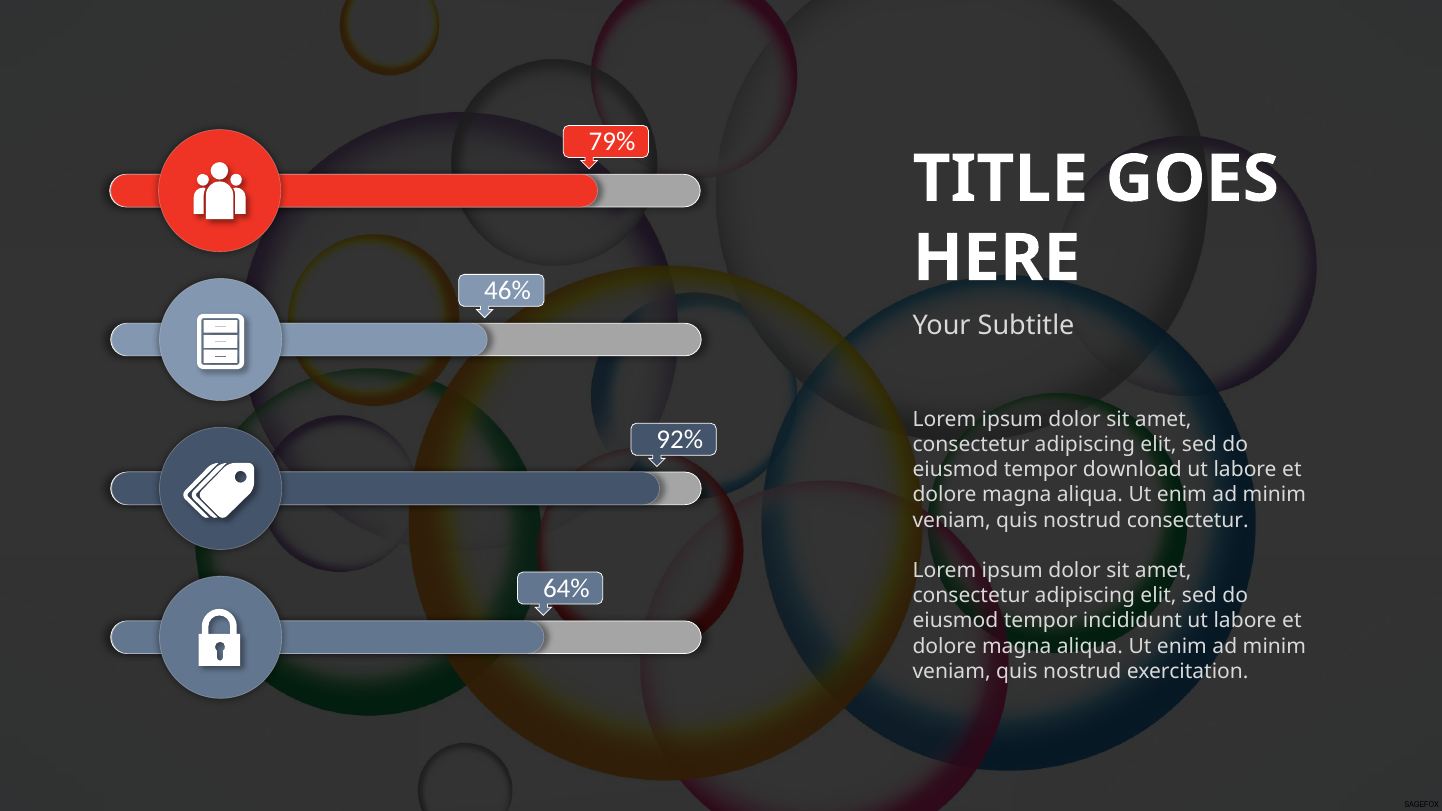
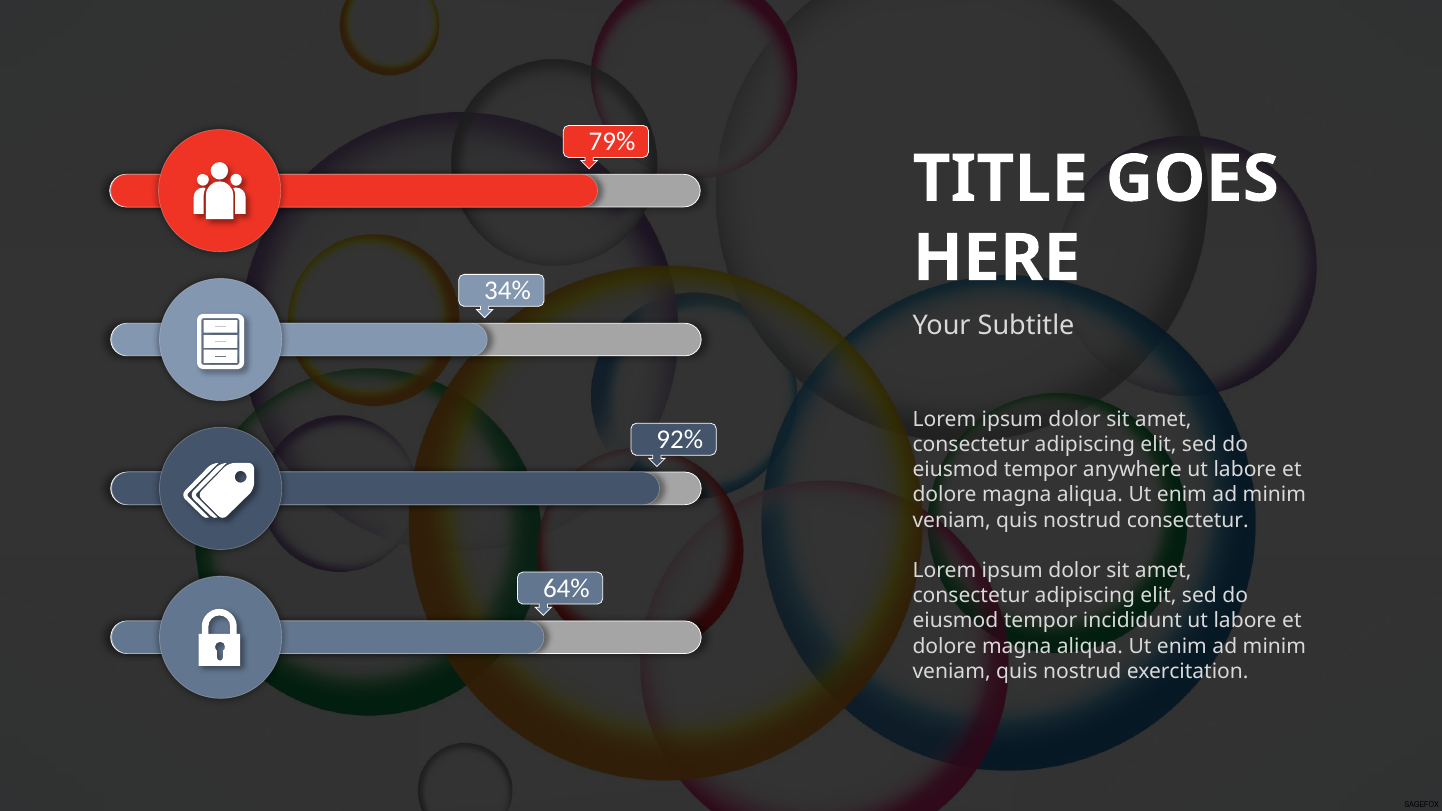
46%: 46% -> 34%
download: download -> anywhere
